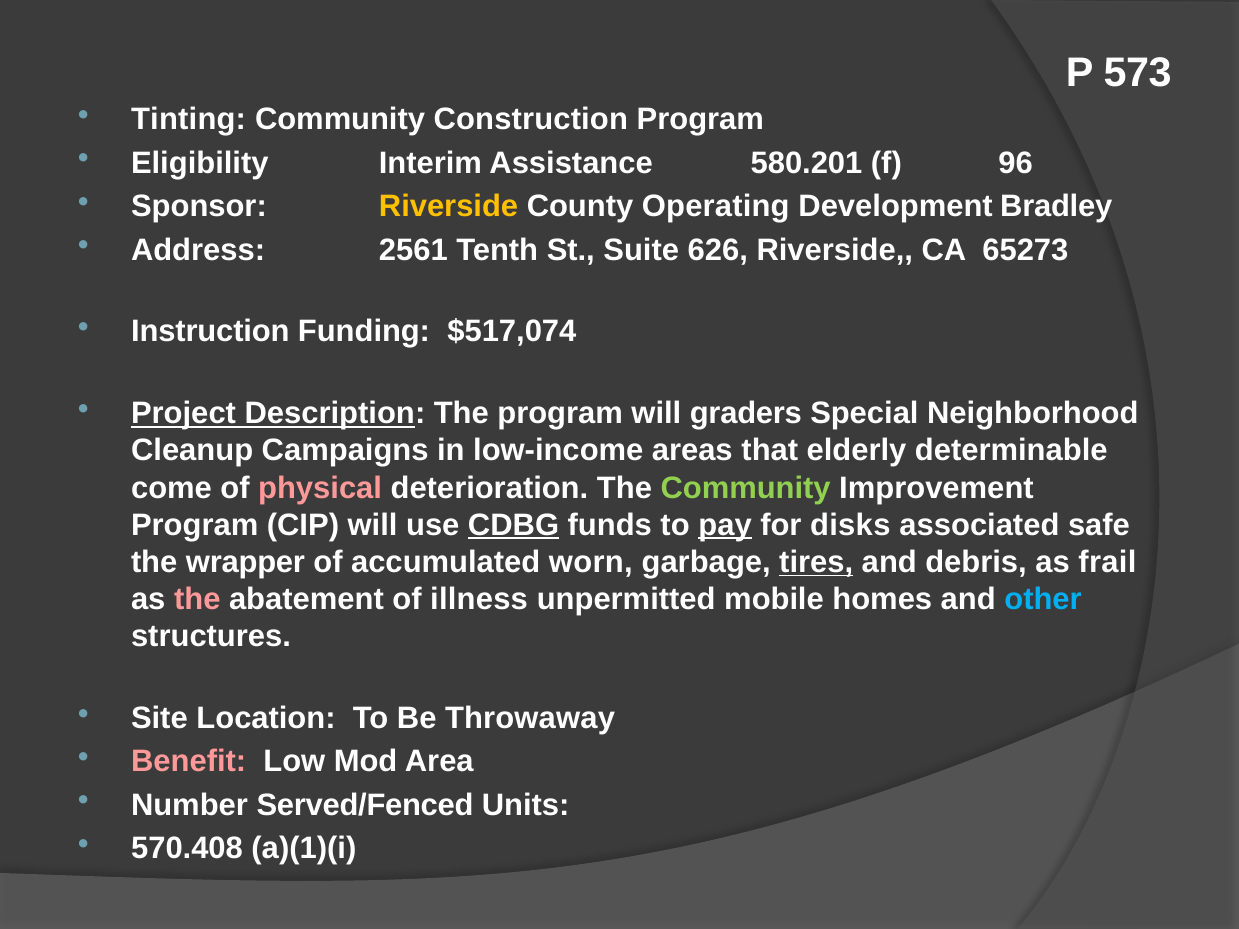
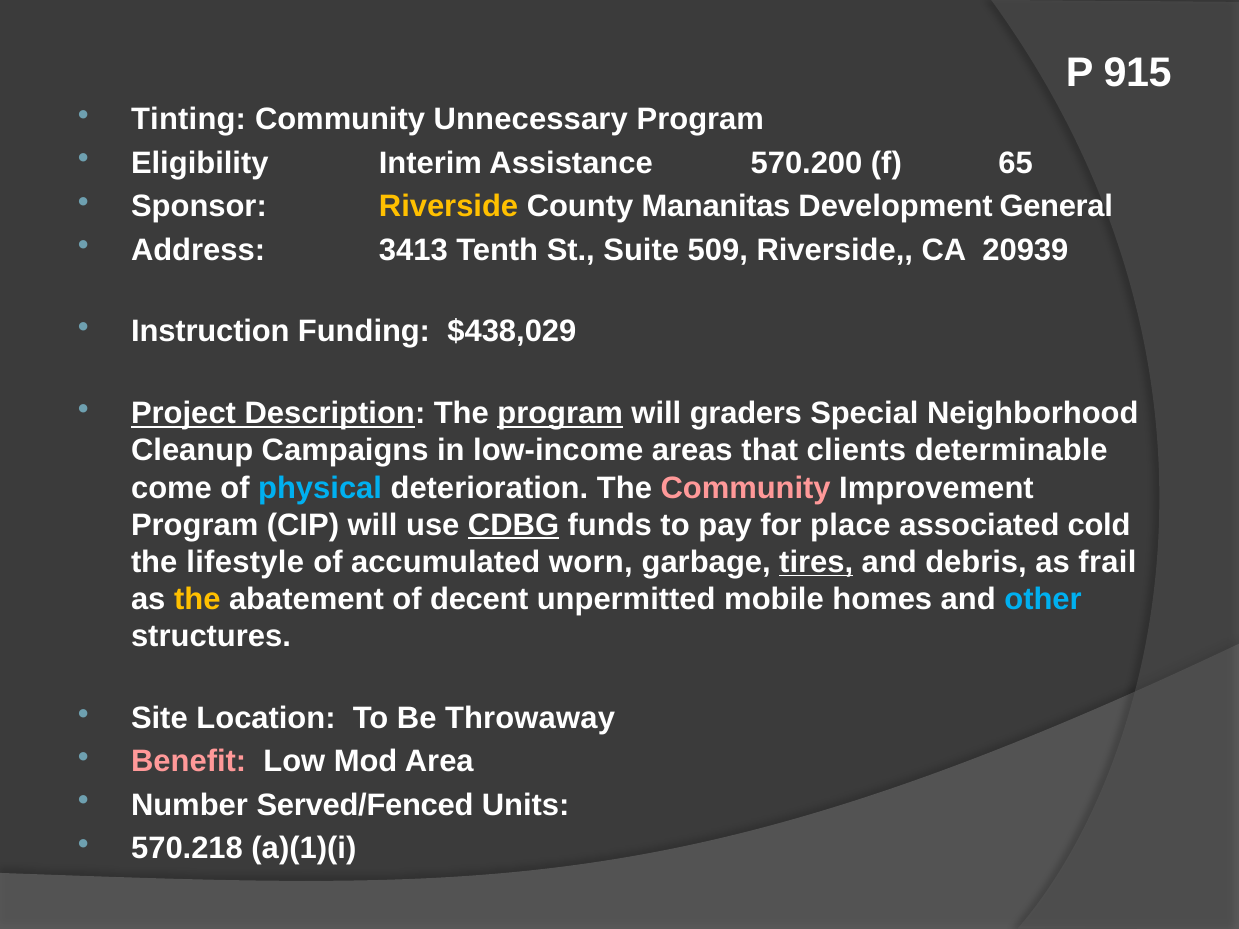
573: 573 -> 915
Construction: Construction -> Unnecessary
580.201: 580.201 -> 570.200
96: 96 -> 65
Operating: Operating -> Mananitas
Bradley: Bradley -> General
2561: 2561 -> 3413
626: 626 -> 509
65273: 65273 -> 20939
$517,074: $517,074 -> $438,029
program at (560, 414) underline: none -> present
elderly: elderly -> clients
physical colour: pink -> light blue
Community at (746, 488) colour: light green -> pink
pay underline: present -> none
disks: disks -> place
safe: safe -> cold
wrapper: wrapper -> lifestyle
the at (197, 600) colour: pink -> yellow
illness: illness -> decent
570.408: 570.408 -> 570.218
